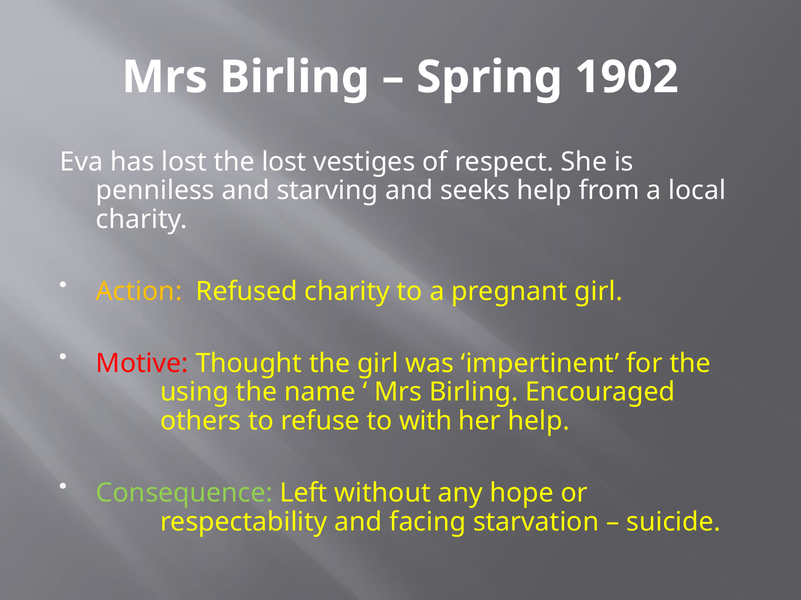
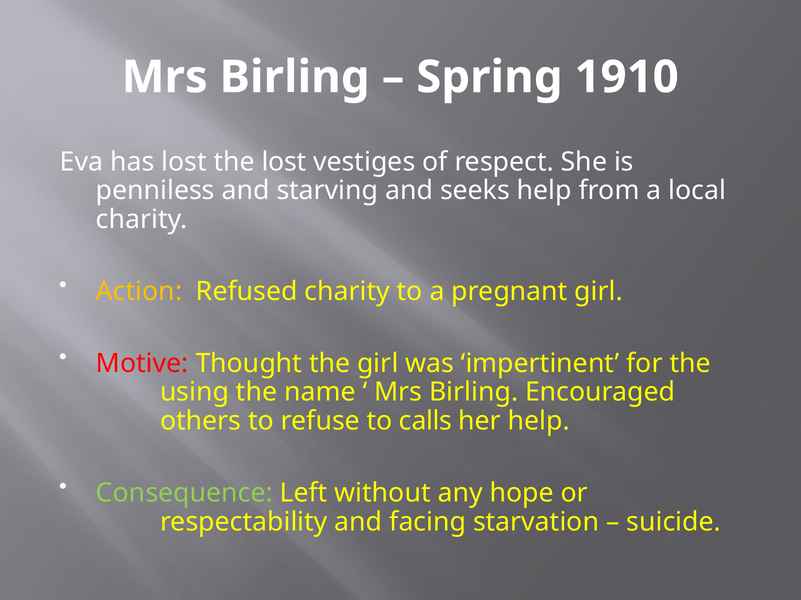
1902: 1902 -> 1910
with: with -> calls
